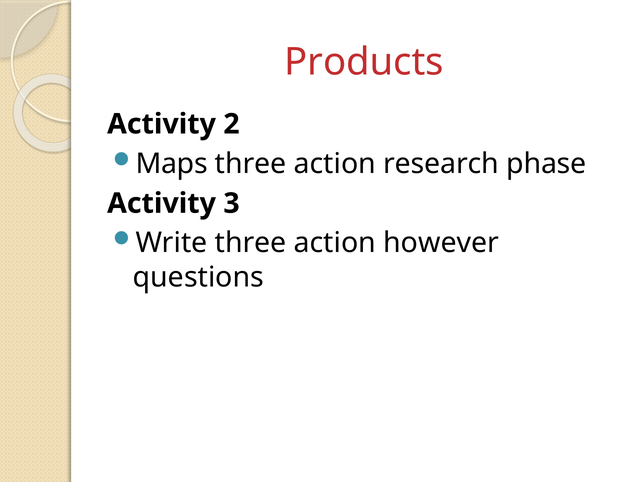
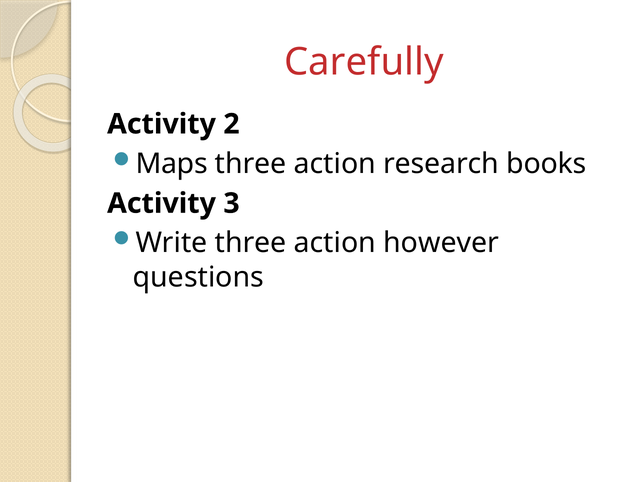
Products: Products -> Carefully
phase: phase -> books
